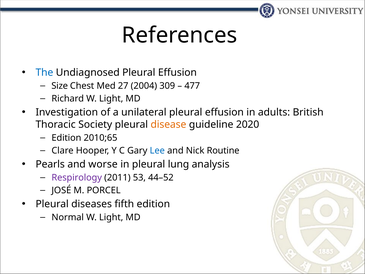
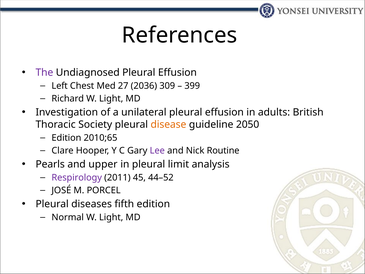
The colour: blue -> purple
Size: Size -> Left
2004: 2004 -> 2036
477: 477 -> 399
2020: 2020 -> 2050
Lee colour: blue -> purple
worse: worse -> upper
lung: lung -> limit
53: 53 -> 45
